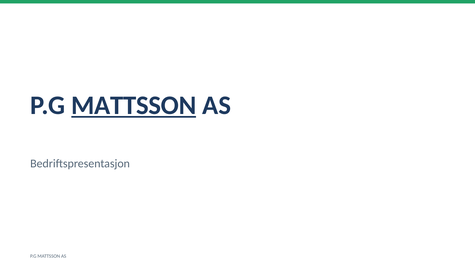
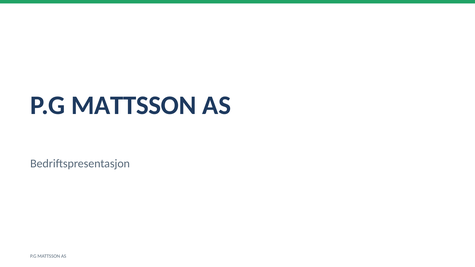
MATTSSON at (134, 105) underline: present -> none
